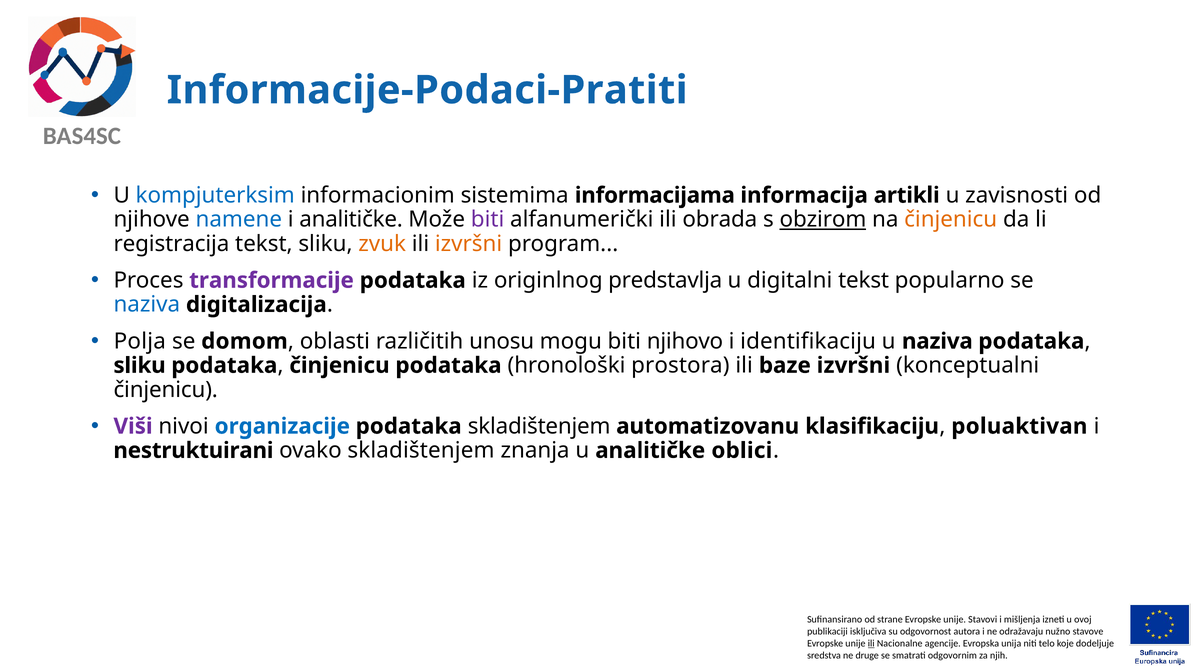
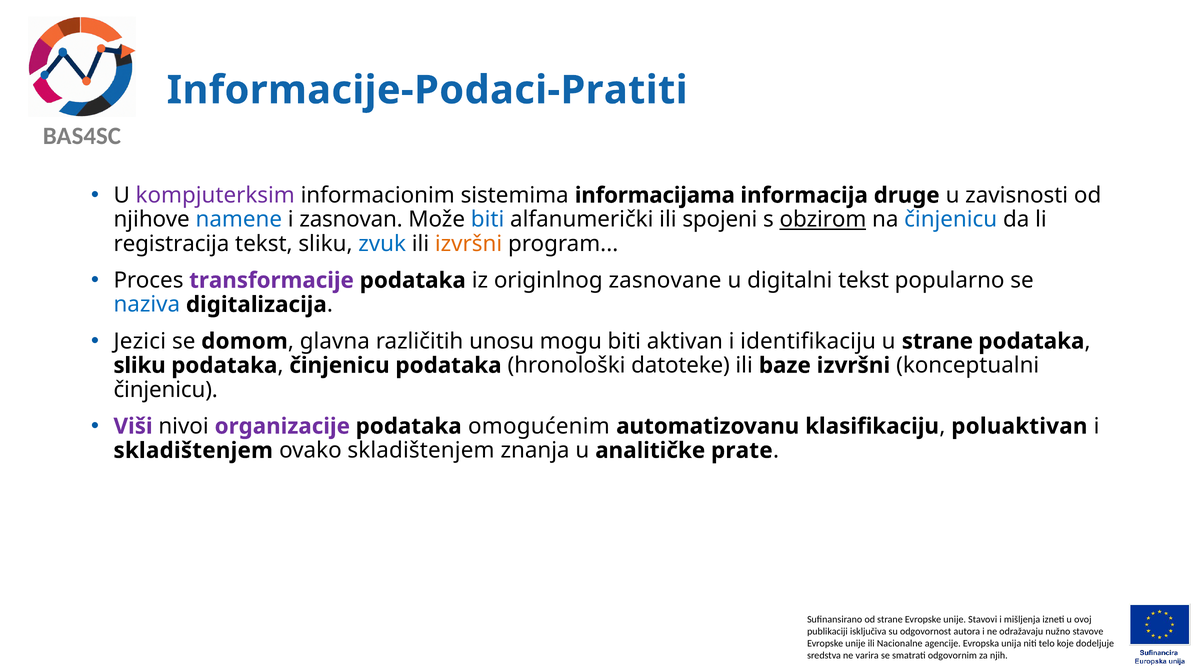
kompjuterksim colour: blue -> purple
artikli: artikli -> druge
i analitičke: analitičke -> zasnovan
biti at (488, 220) colour: purple -> blue
obrada: obrada -> spojeni
činjenicu at (951, 220) colour: orange -> blue
zvuk colour: orange -> blue
predstavlja: predstavlja -> zasnovane
Polja: Polja -> Jezici
oblasti: oblasti -> glavna
njihovo: njihovo -> aktivan
u naziva: naziva -> strane
prostora: prostora -> datoteke
organizacije colour: blue -> purple
podataka skladištenjem: skladištenjem -> omogućenim
nestruktuirani at (193, 451): nestruktuirani -> skladištenjem
oblici: oblici -> prate
ili at (871, 644) underline: present -> none
druge: druge -> varira
